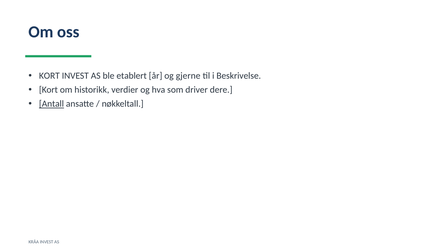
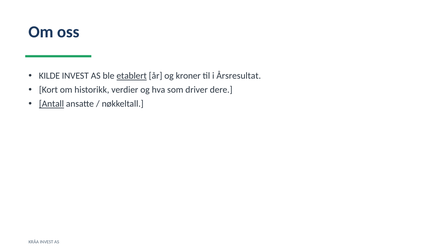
KORT at (49, 76): KORT -> KILDE
etablert underline: none -> present
gjerne: gjerne -> kroner
Beskrivelse: Beskrivelse -> Årsresultat
